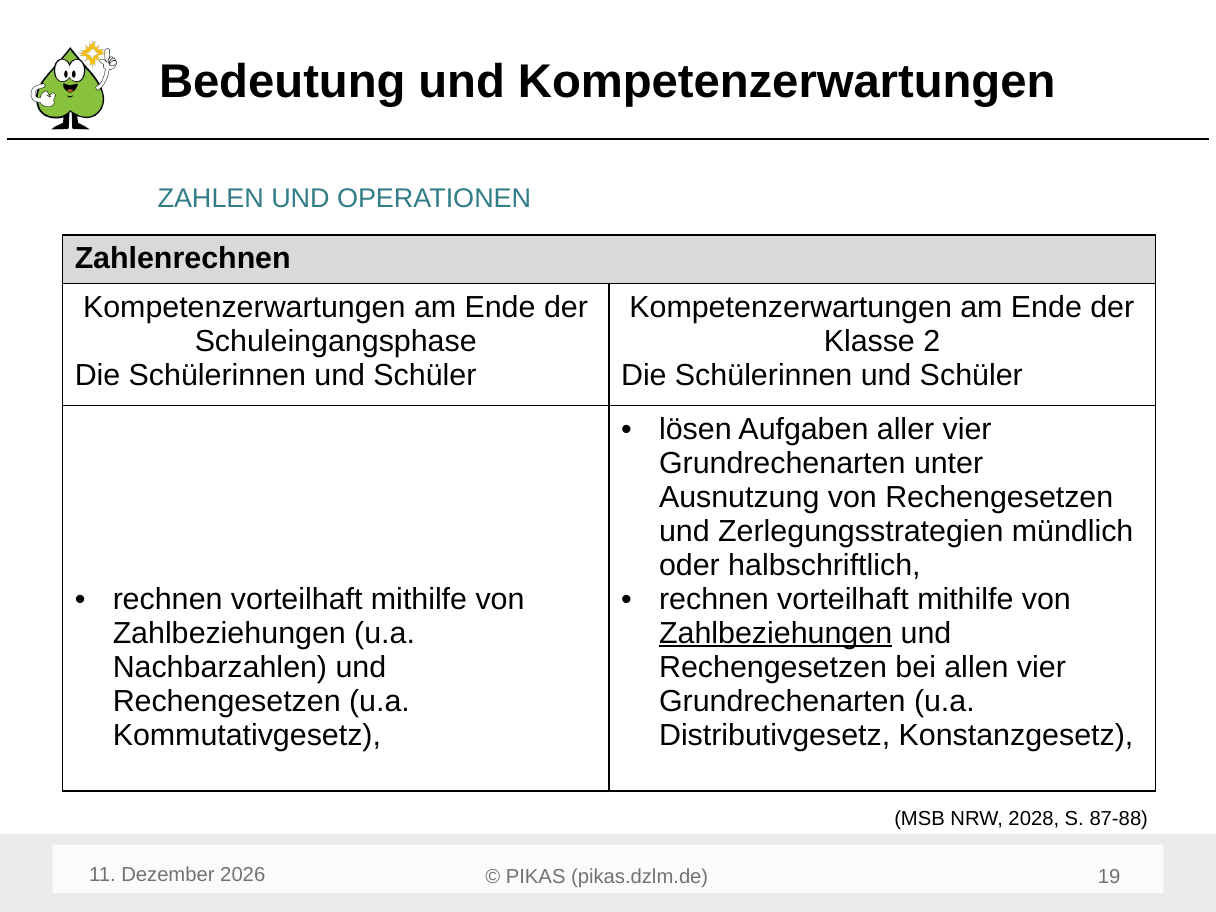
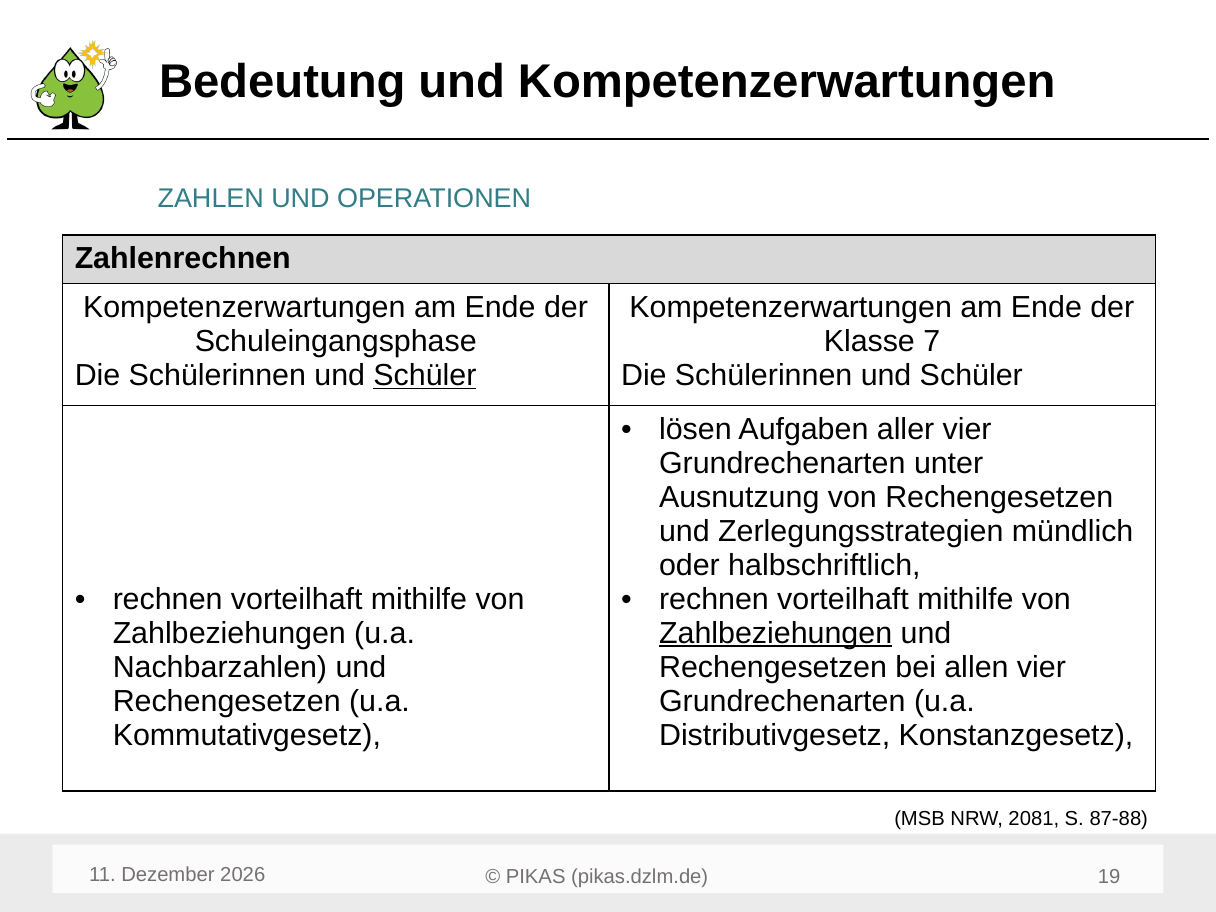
2: 2 -> 7
Schüler at (425, 375) underline: none -> present
2028: 2028 -> 2081
